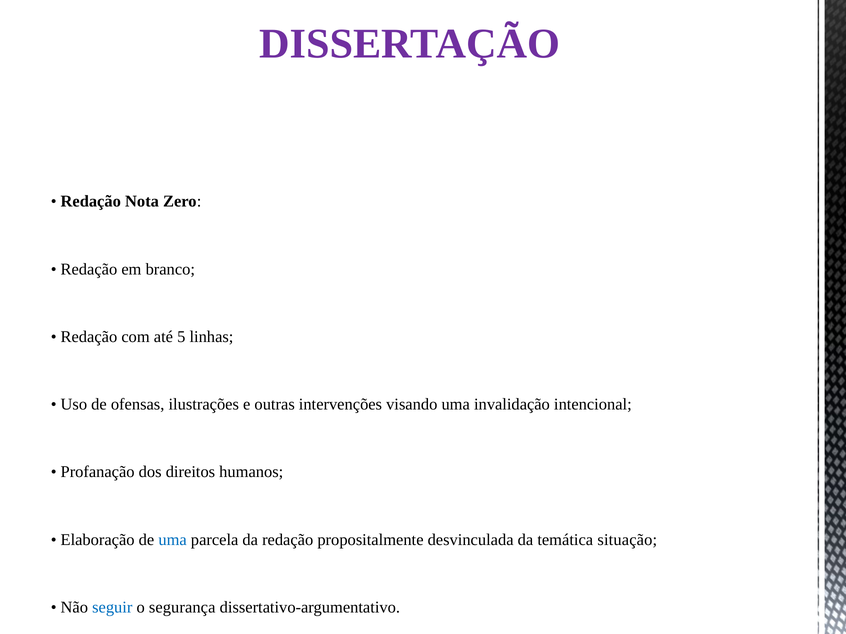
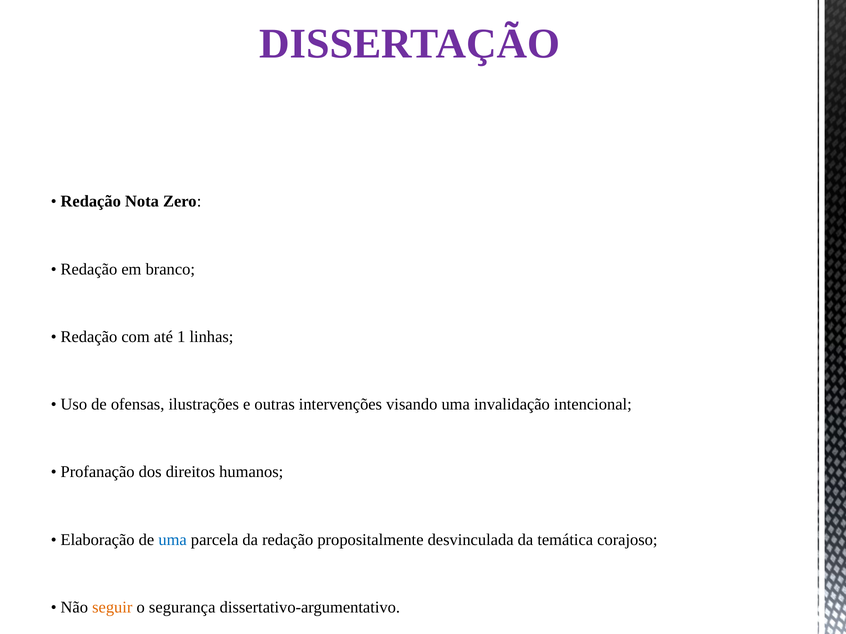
5: 5 -> 1
situação: situação -> corajoso
seguir colour: blue -> orange
